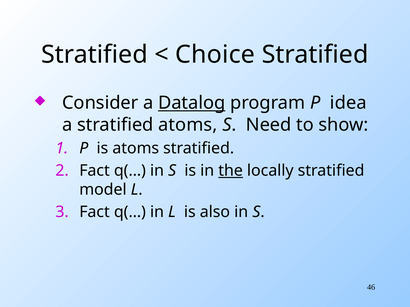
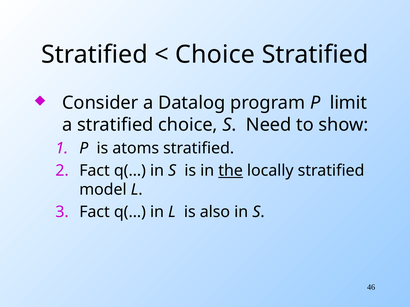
Datalog underline: present -> none
idea: idea -> limit
stratified atoms: atoms -> choice
